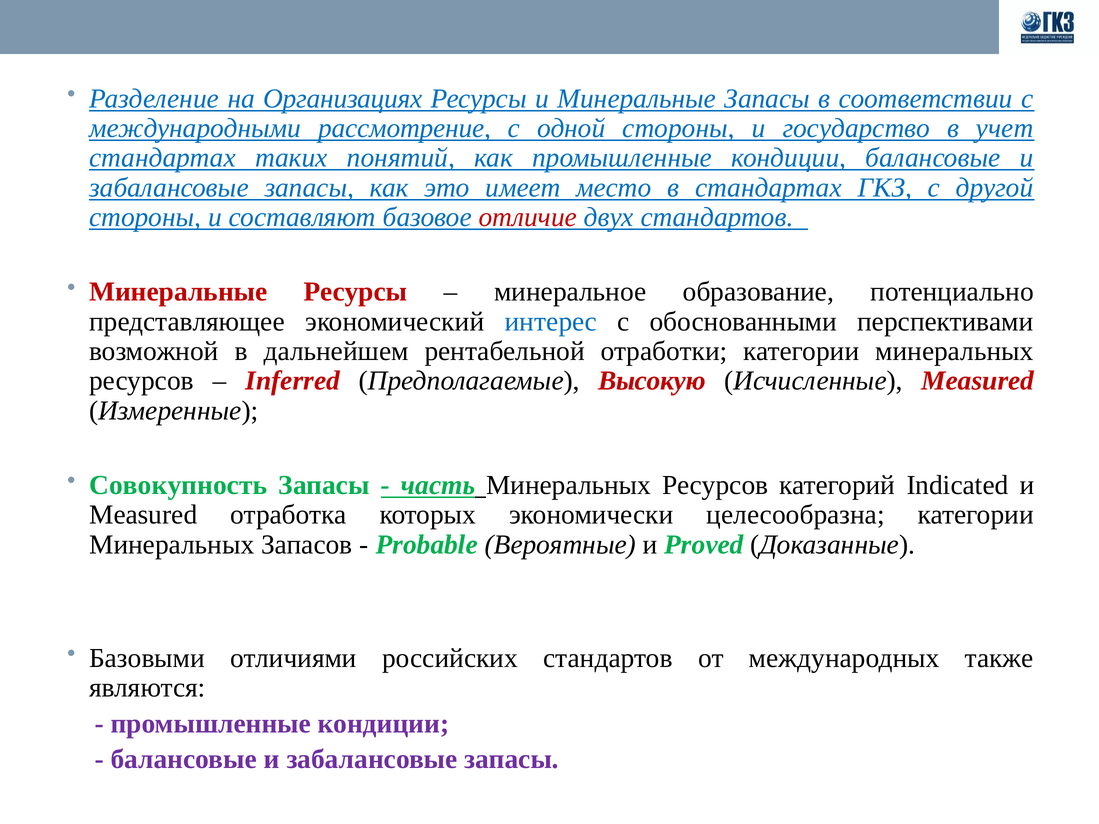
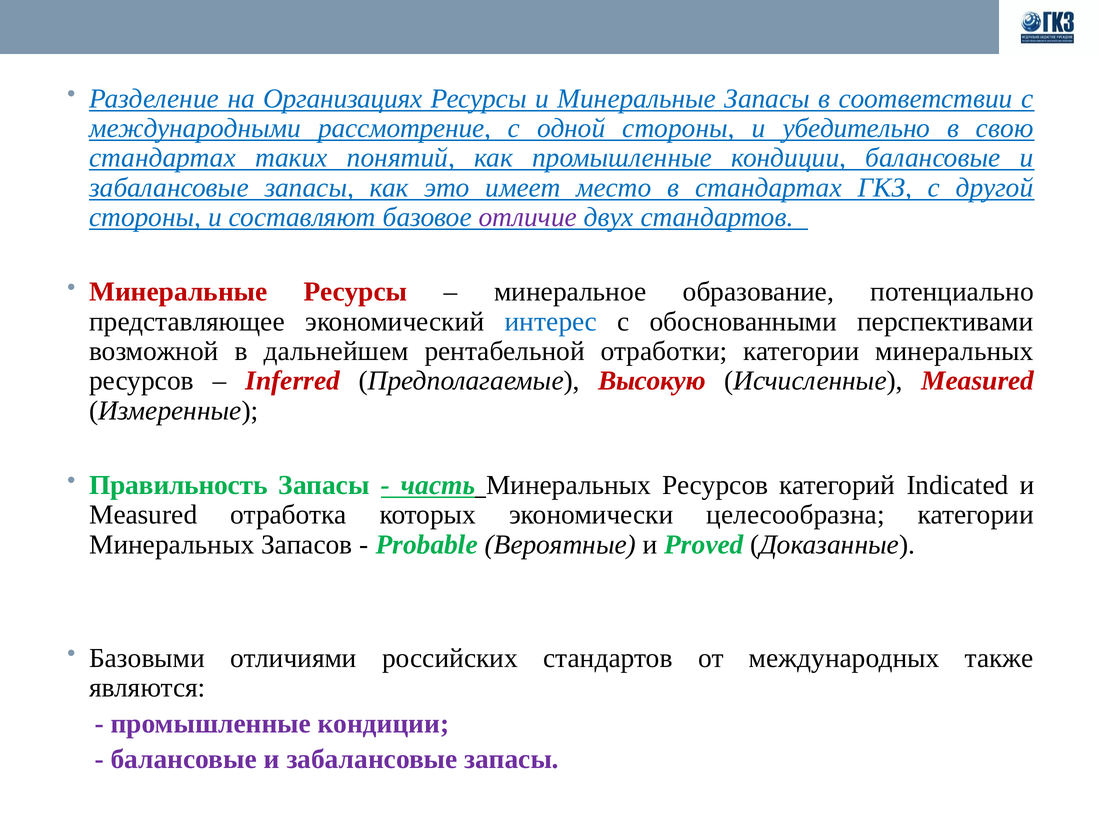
государство: государство -> убедительно
учет: учет -> свою
отличие colour: red -> purple
Совокупность: Совокупность -> Правильность
